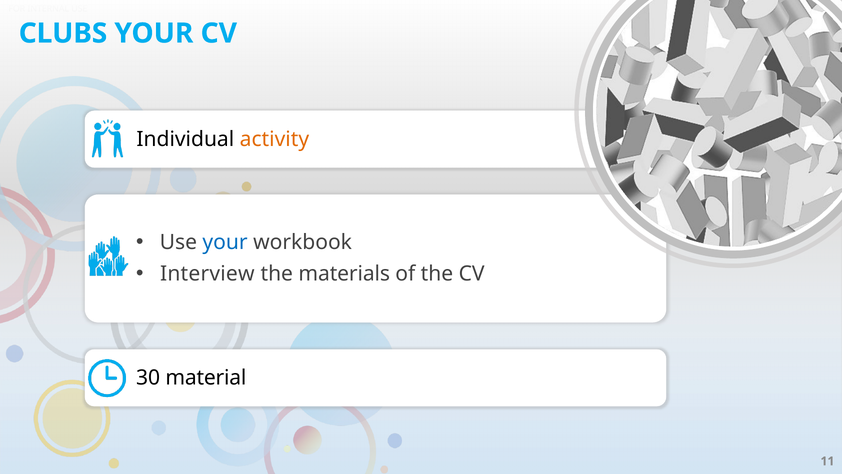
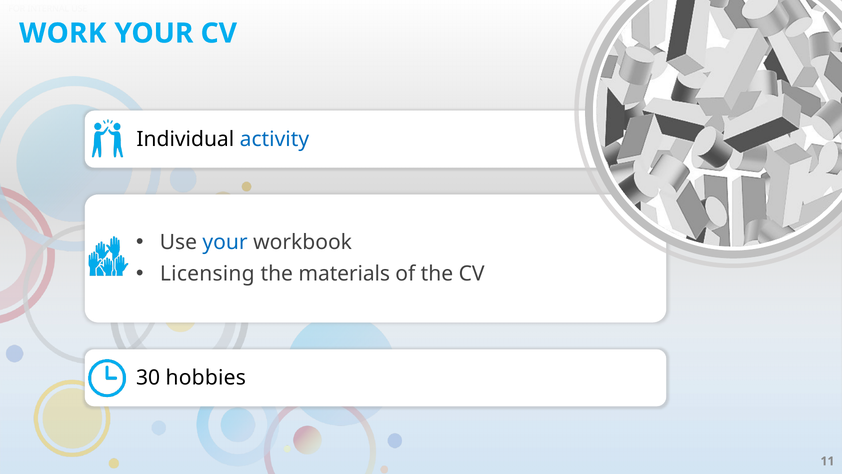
CLUBS: CLUBS -> WORK
activity colour: orange -> blue
Interview: Interview -> Licensing
material: material -> hobbies
